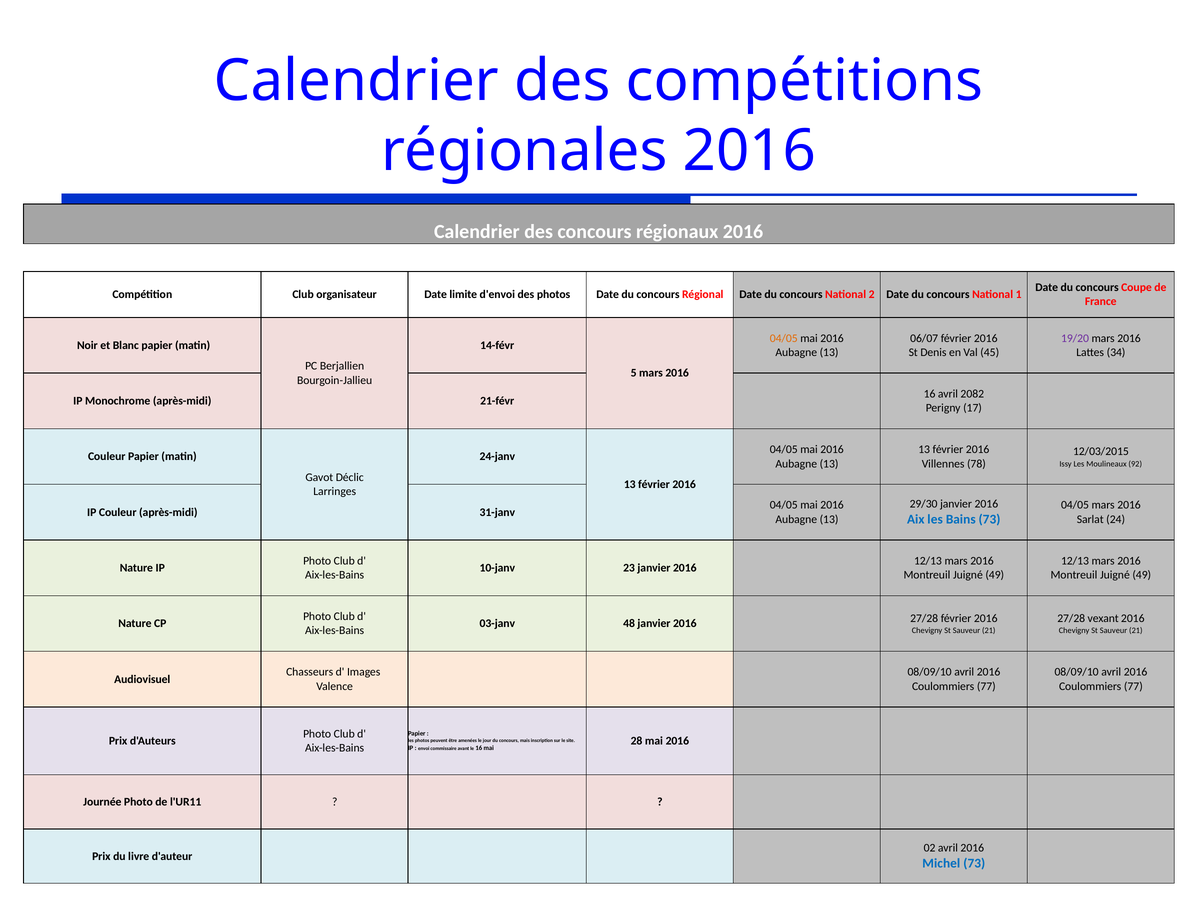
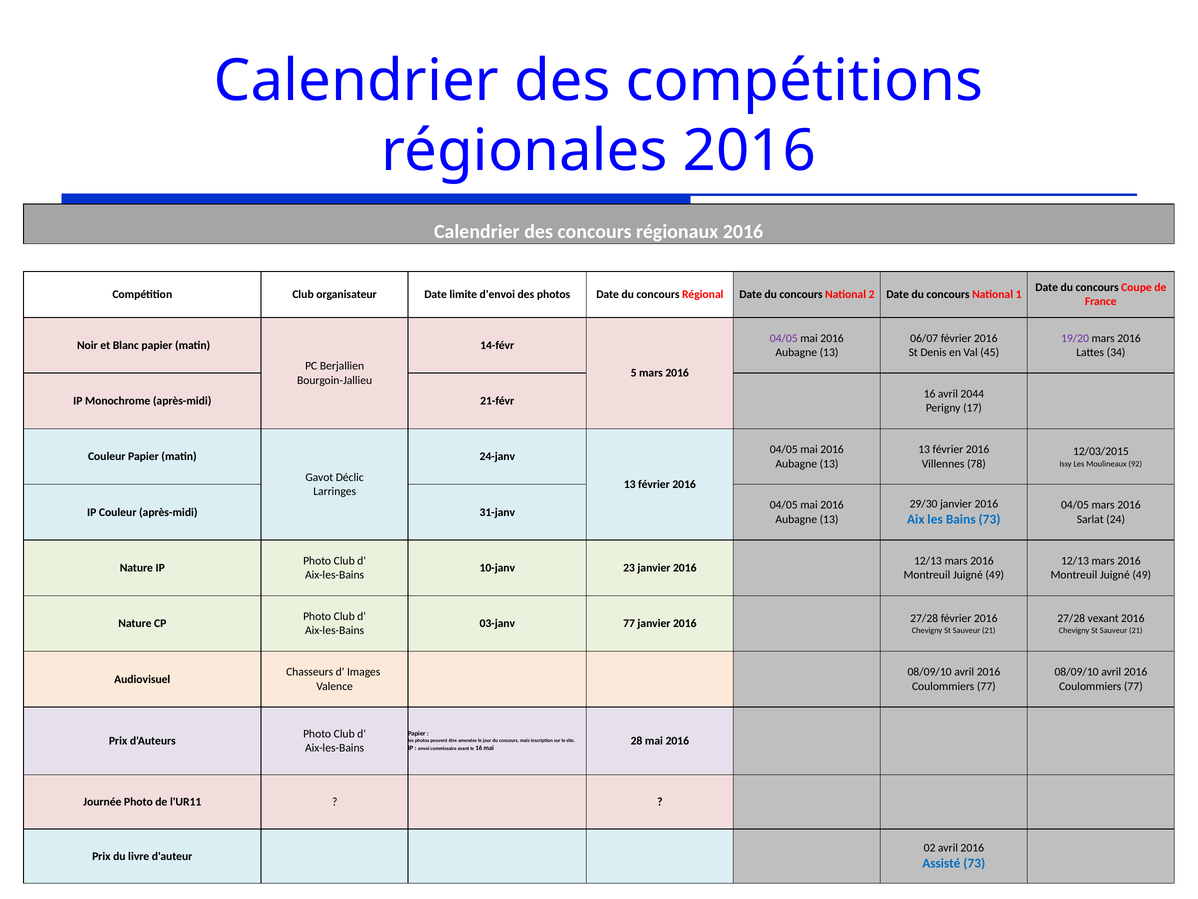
04/05 at (784, 338) colour: orange -> purple
2082: 2082 -> 2044
03-janv 48: 48 -> 77
Michel: Michel -> Assisté
